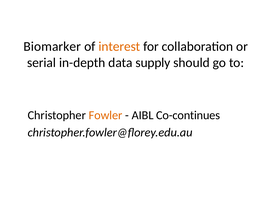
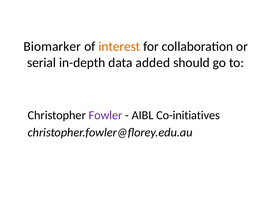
supply: supply -> added
Fowler colour: orange -> purple
Co-continues: Co-continues -> Co-initiatives
